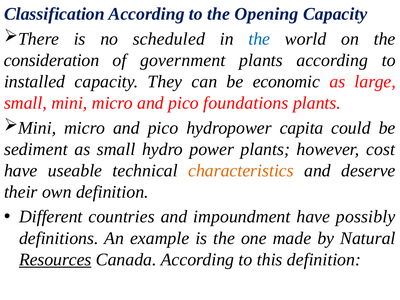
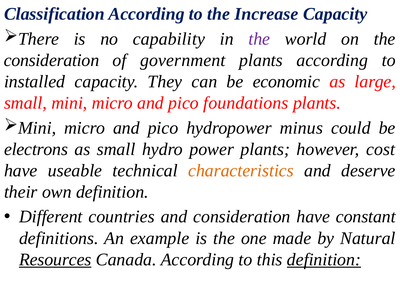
Opening: Opening -> Increase
scheduled: scheduled -> capability
the at (259, 39) colour: blue -> purple
capita: capita -> minus
sediment: sediment -> electrons
and impoundment: impoundment -> consideration
possibly: possibly -> constant
definition at (324, 260) underline: none -> present
